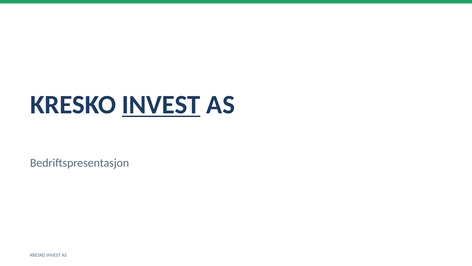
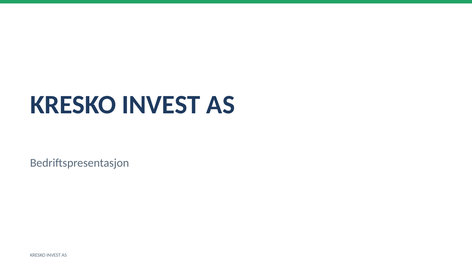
INVEST at (161, 105) underline: present -> none
